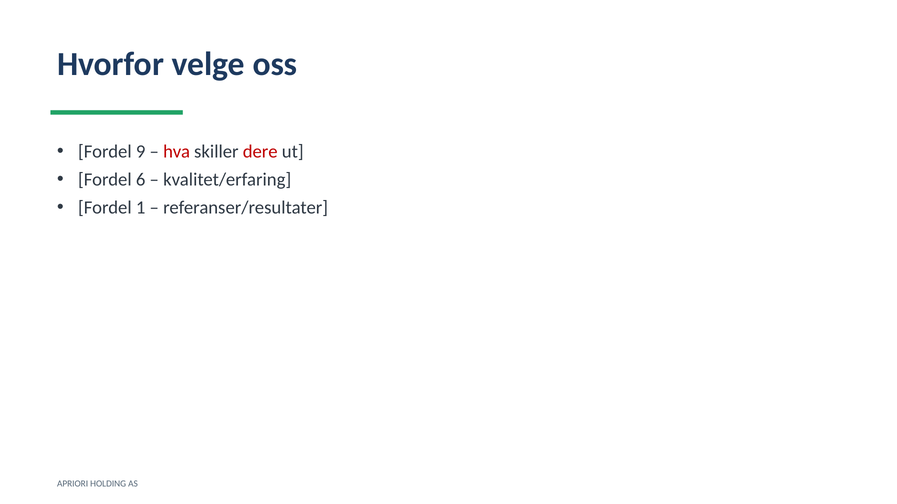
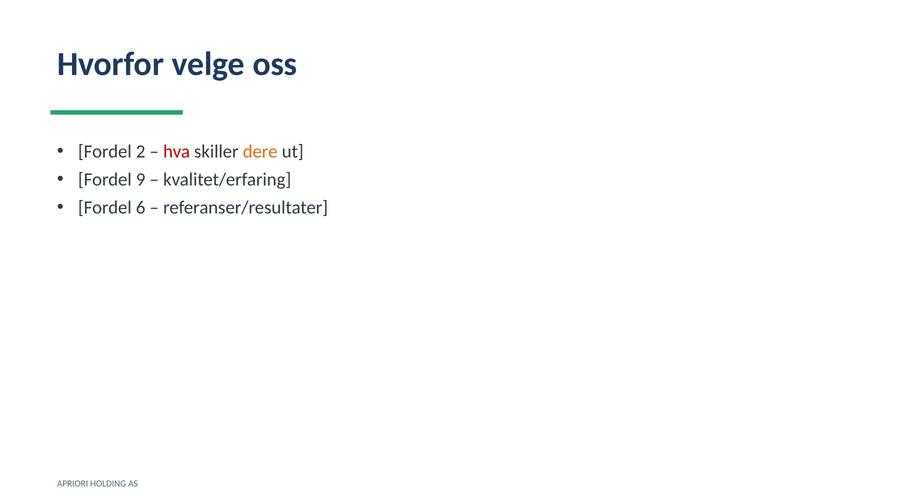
9: 9 -> 2
dere colour: red -> orange
6: 6 -> 9
1: 1 -> 6
